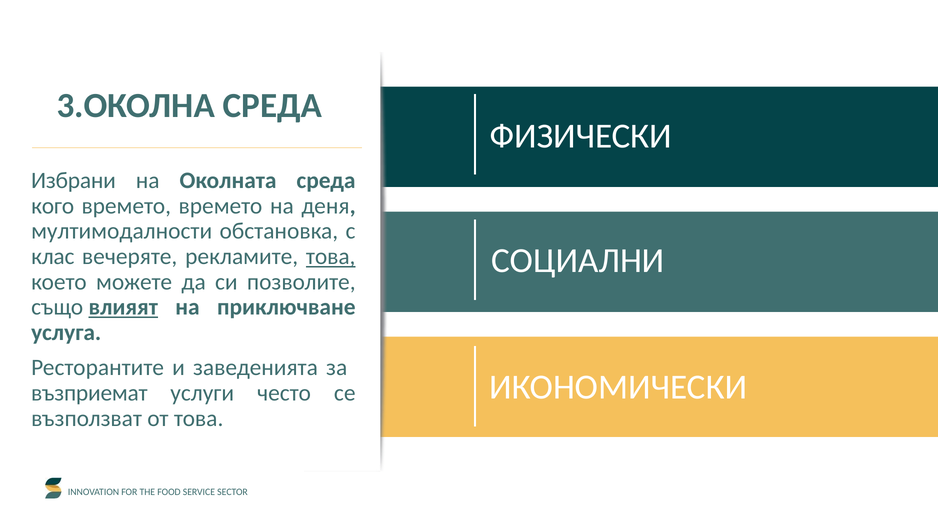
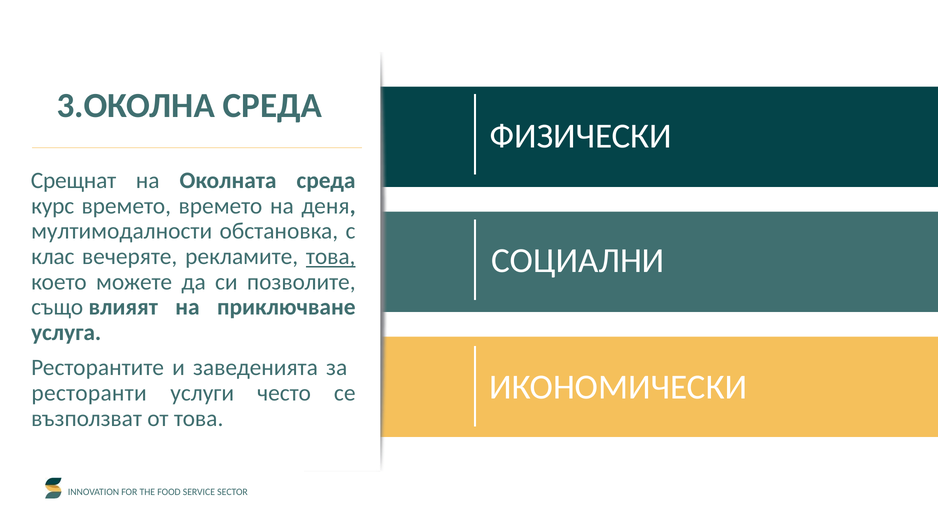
Избрани: Избрани -> Срещнат
кого: кого -> курс
влияят underline: present -> none
възприемат: възприемат -> ресторанти
